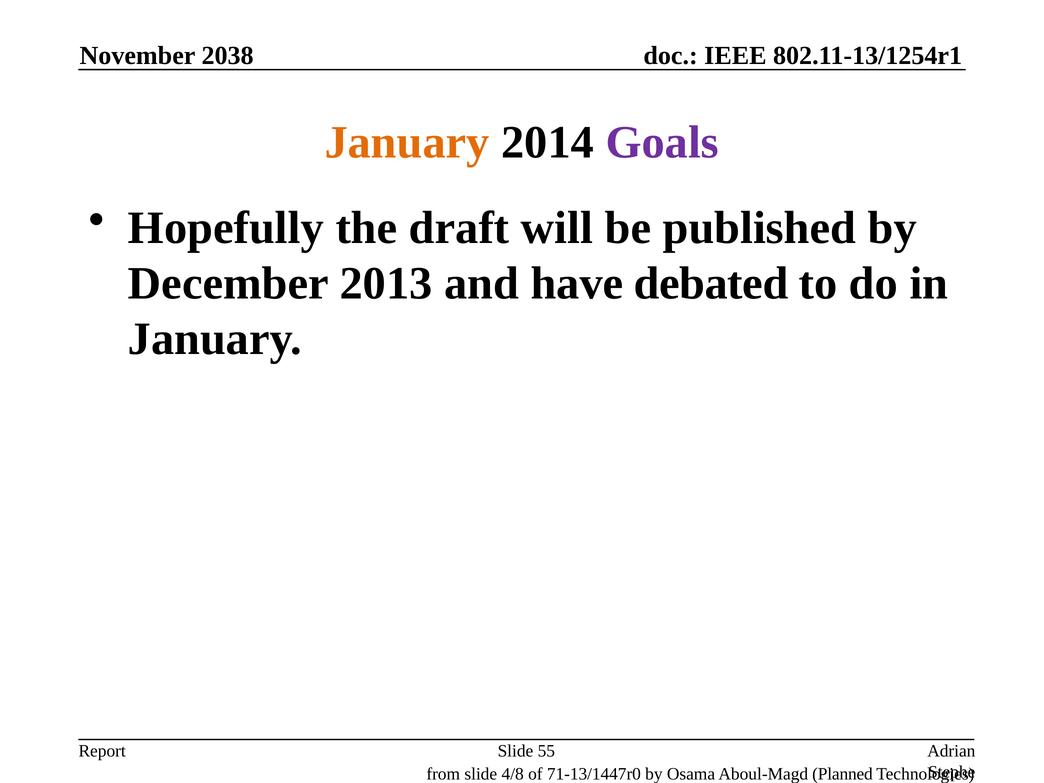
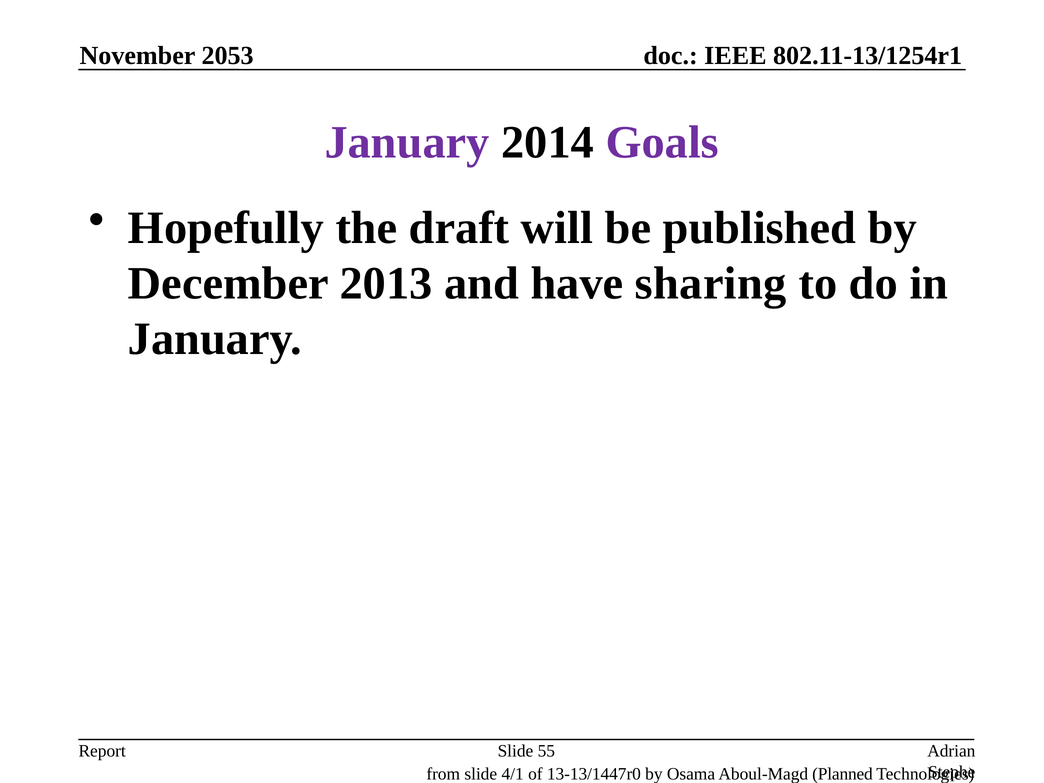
2038: 2038 -> 2053
January at (407, 142) colour: orange -> purple
debated: debated -> sharing
4/8: 4/8 -> 4/1
71-13/1447r0: 71-13/1447r0 -> 13-13/1447r0
